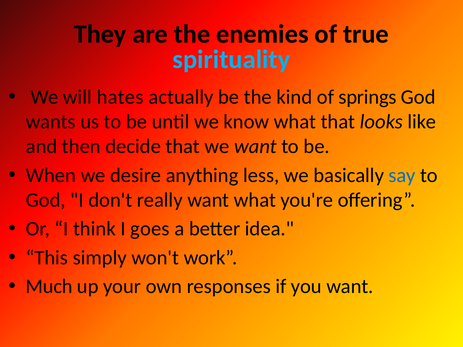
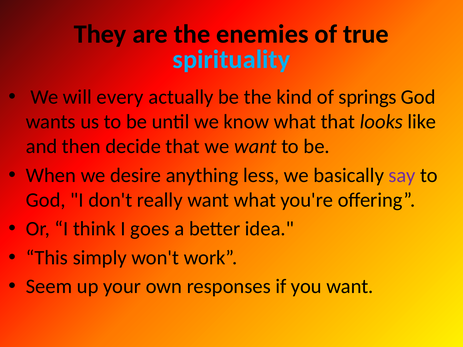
hates: hates -> every
say colour: blue -> purple
Much: Much -> Seem
